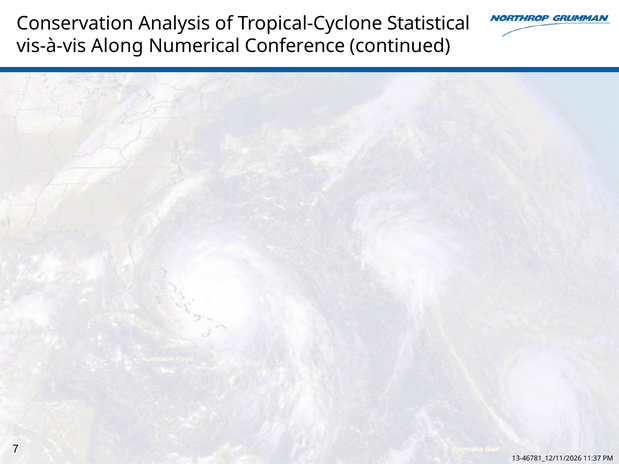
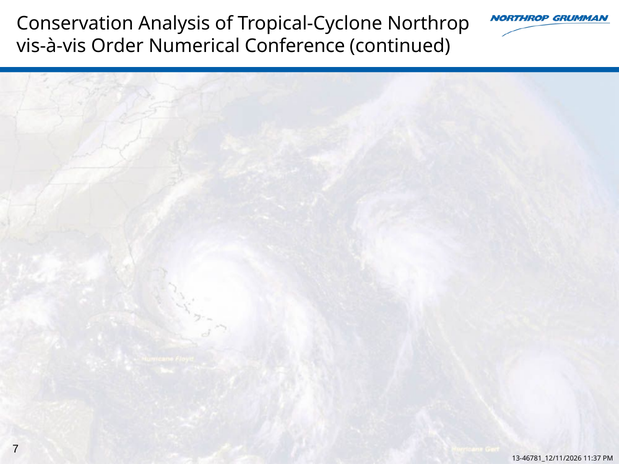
Statistical: Statistical -> Northrop
Along: Along -> Order
